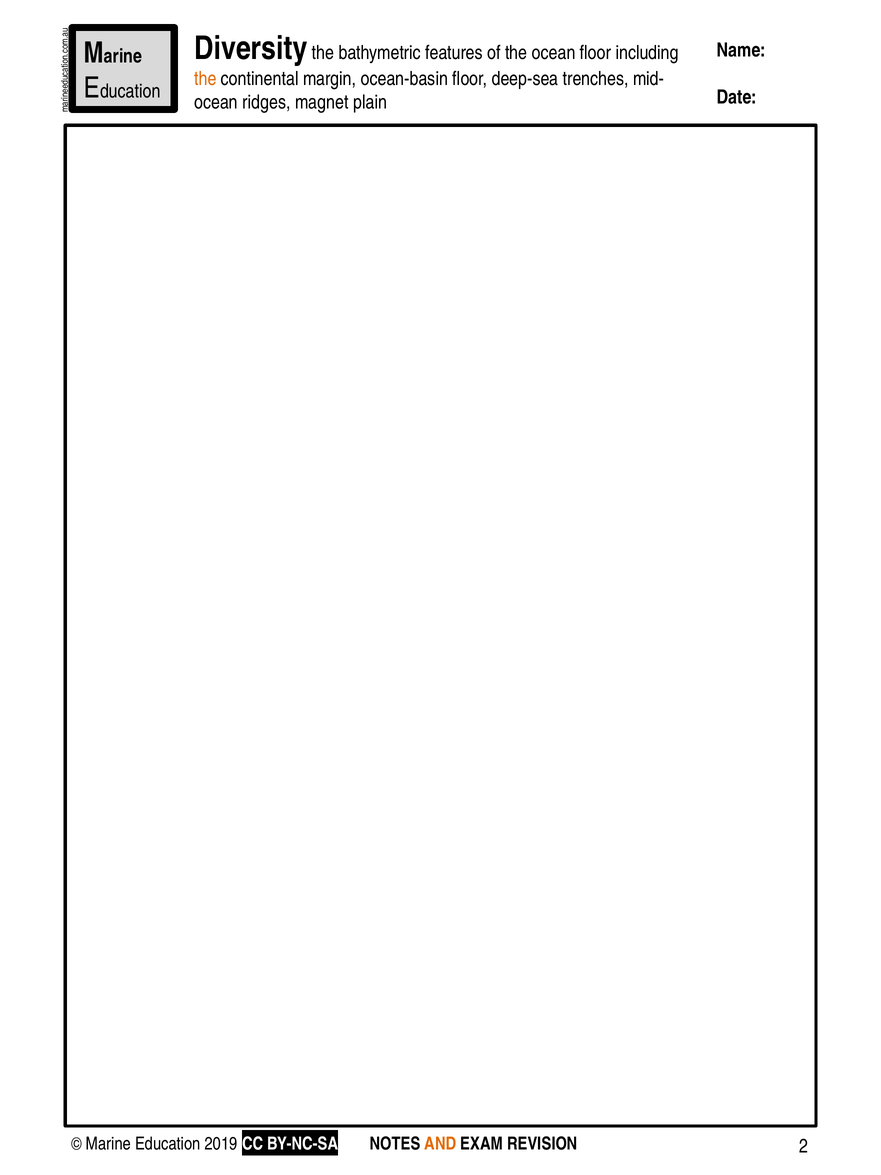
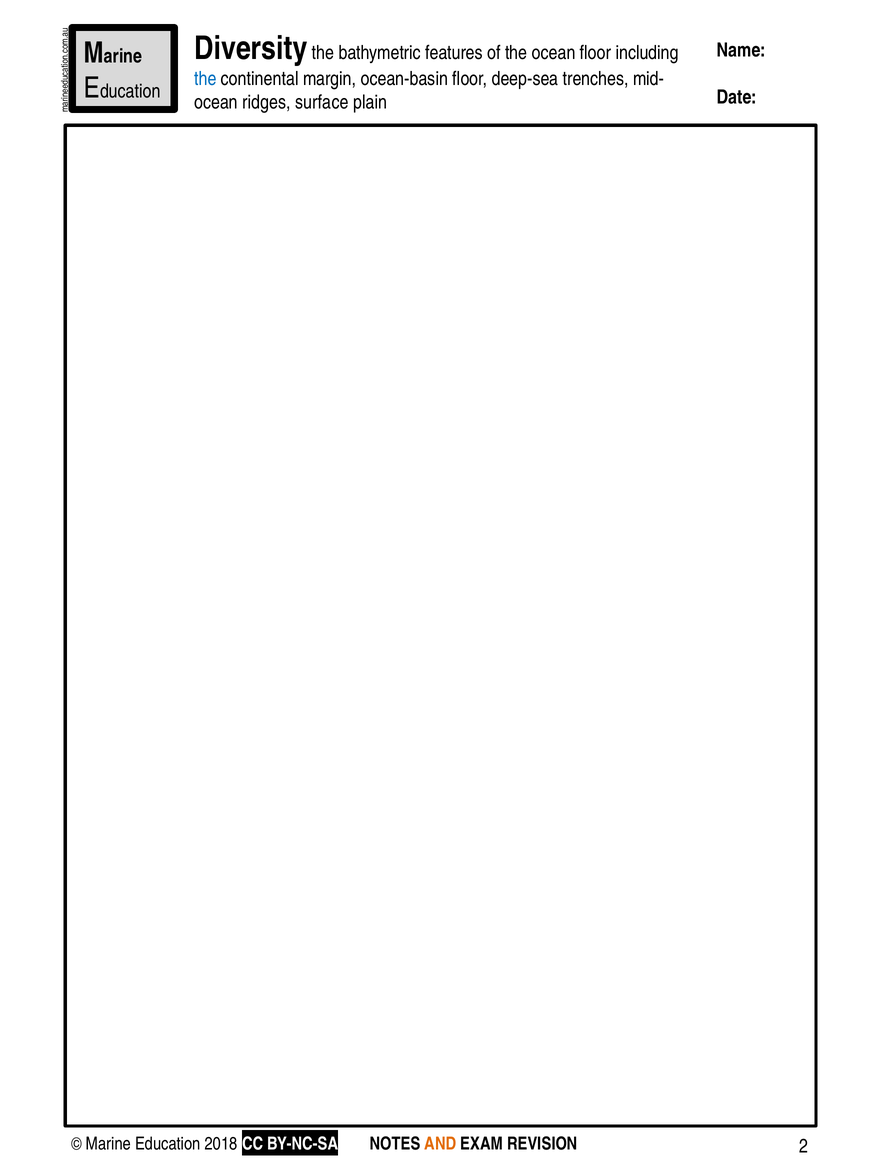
the at (205, 79) colour: orange -> blue
magnet: magnet -> surface
2019: 2019 -> 2018
